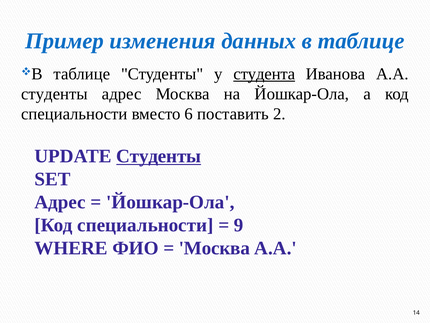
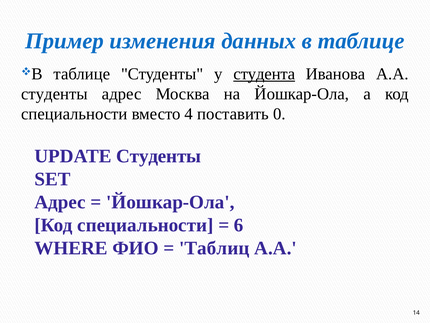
6: 6 -> 4
2: 2 -> 0
Студенты at (159, 156) underline: present -> none
9: 9 -> 6
Москва at (214, 248): Москва -> Таблиц
